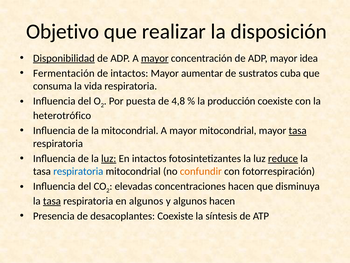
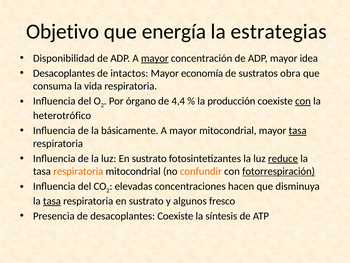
realizar: realizar -> energía
disposición: disposición -> estrategias
Disponibilidad underline: present -> none
Fermentación at (64, 73): Fermentación -> Desacoplantes
aumentar: aumentar -> economía
cuba: cuba -> obra
puesta: puesta -> órgano
4,8: 4,8 -> 4,4
con at (303, 101) underline: none -> present
la mitocondrial: mitocondrial -> básicamente
luz at (109, 158) underline: present -> none
intactos at (149, 158): intactos -> sustrato
respiratoria at (78, 171) colour: blue -> orange
fotorrespiración underline: none -> present
respiratoria en algunos: algunos -> sustrato
algunos hacen: hacen -> fresco
